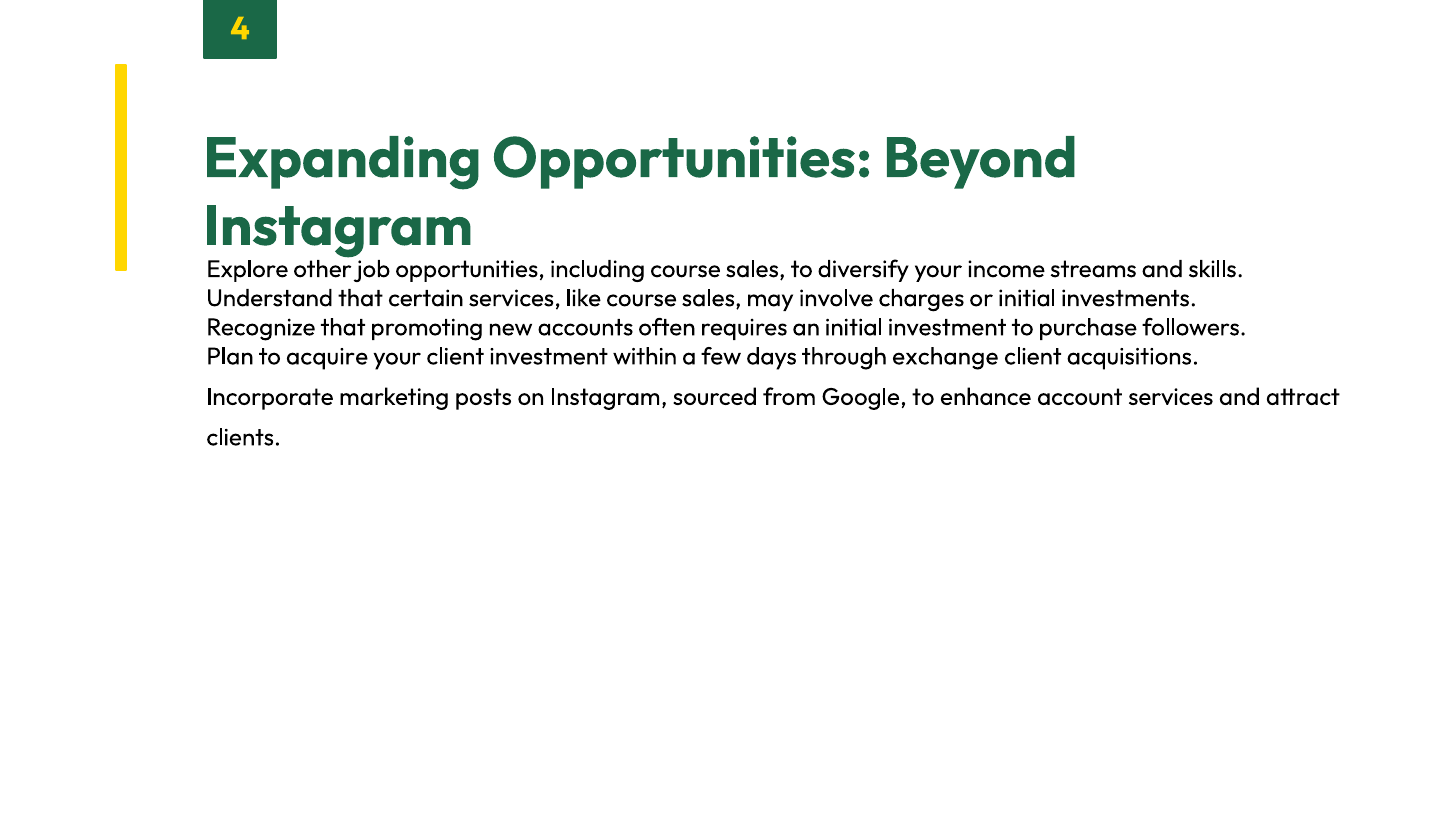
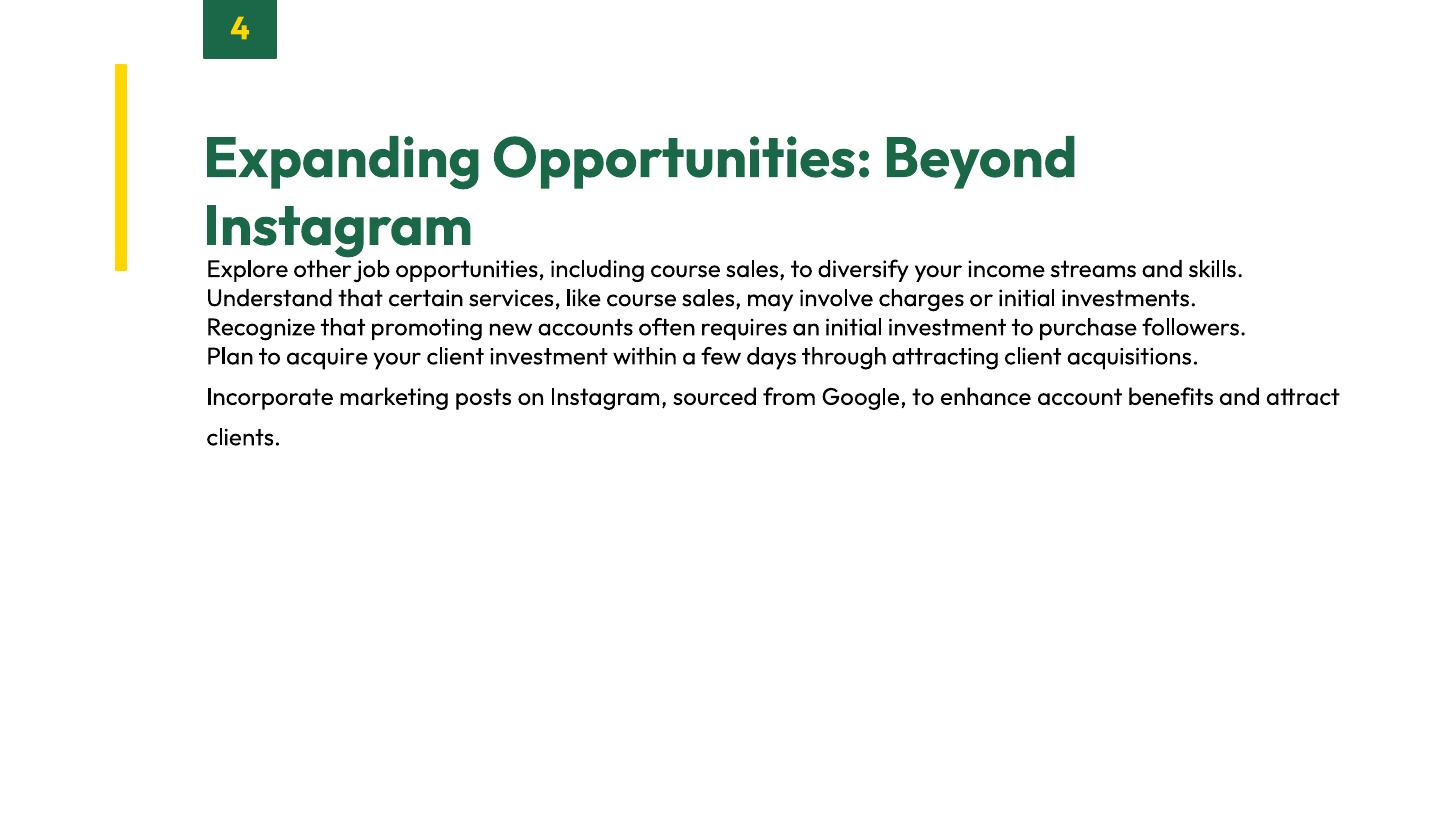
exchange: exchange -> attracting
account services: services -> benefits
